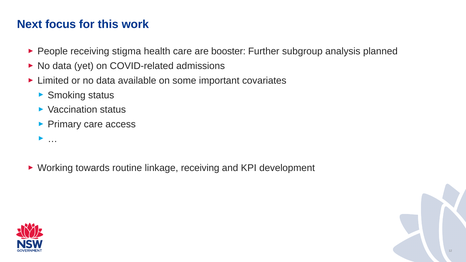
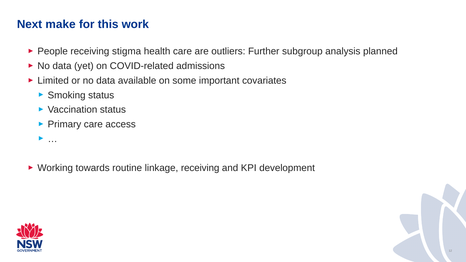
focus: focus -> make
booster: booster -> outliers
